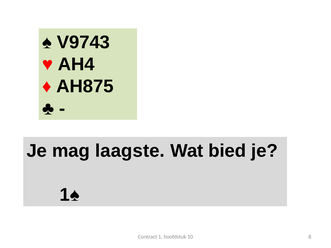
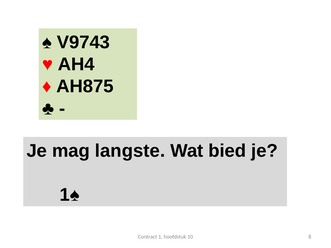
laagste: laagste -> langste
